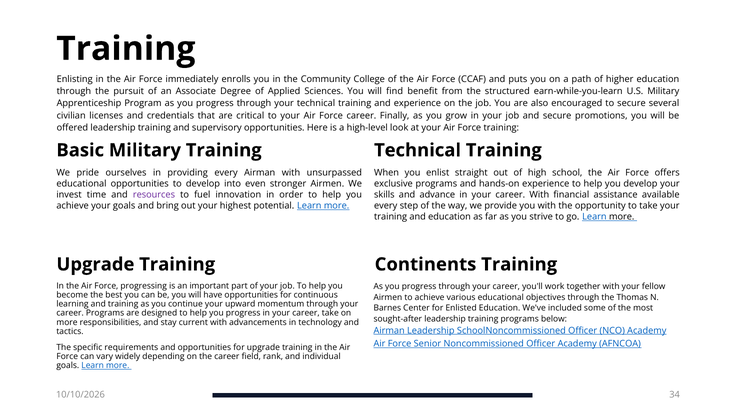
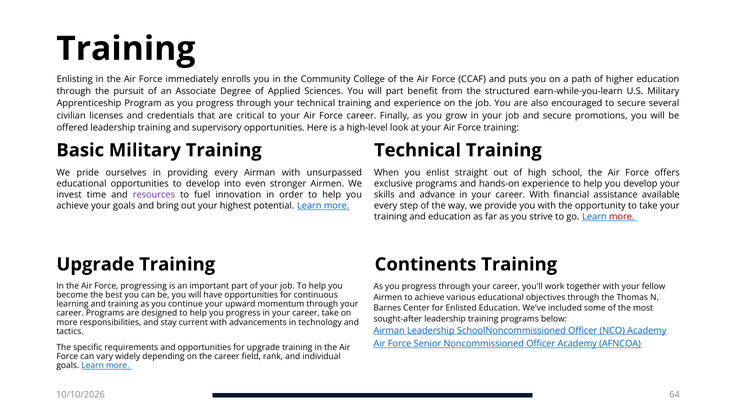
will find: find -> part
more at (622, 217) colour: black -> red
34: 34 -> 64
